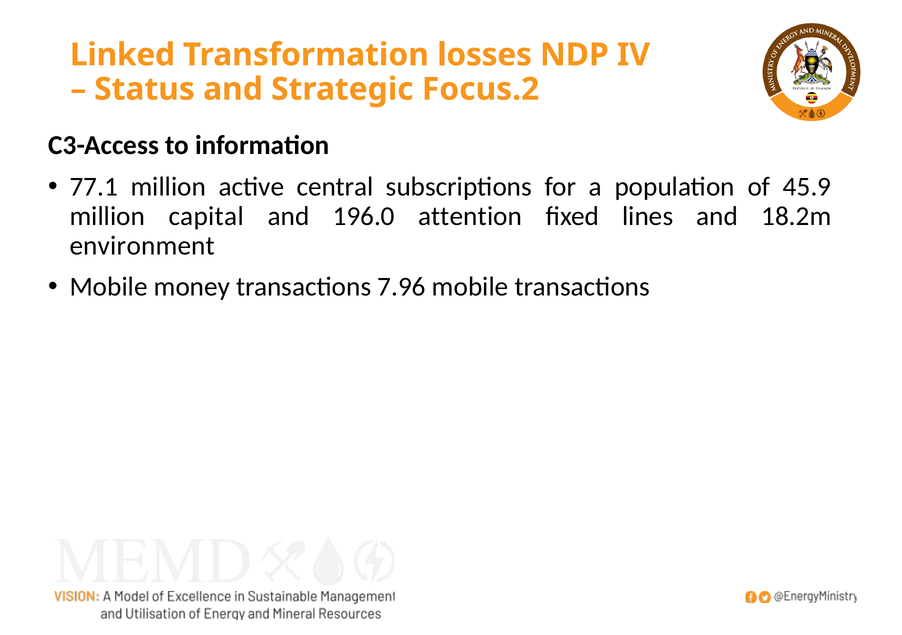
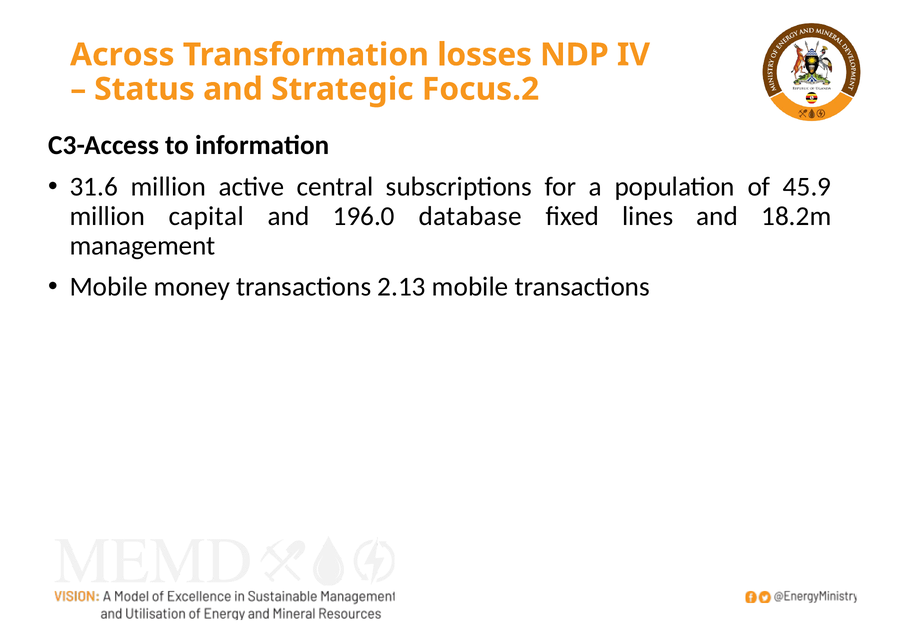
Linked: Linked -> Across
77.1: 77.1 -> 31.6
attention: attention -> database
environment: environment -> management
7.96: 7.96 -> 2.13
